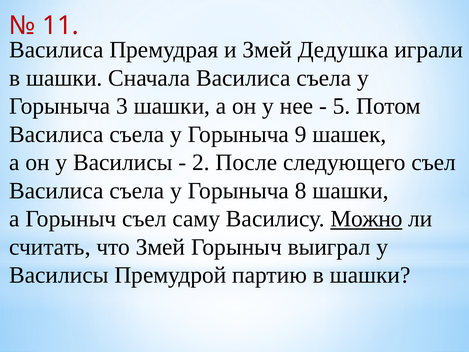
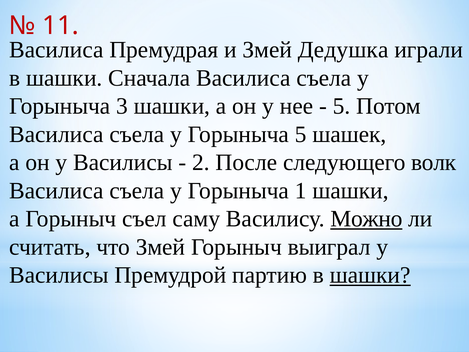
Горыныча 9: 9 -> 5
следующего съел: съел -> волк
8: 8 -> 1
шашки at (370, 275) underline: none -> present
